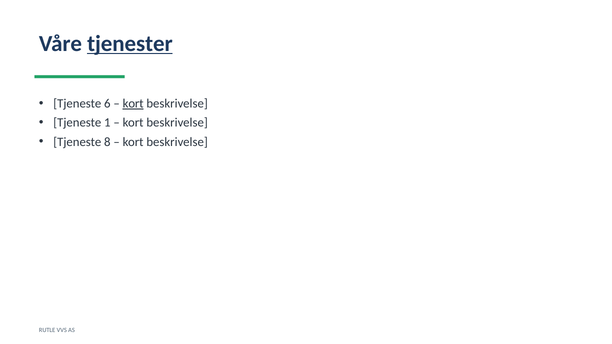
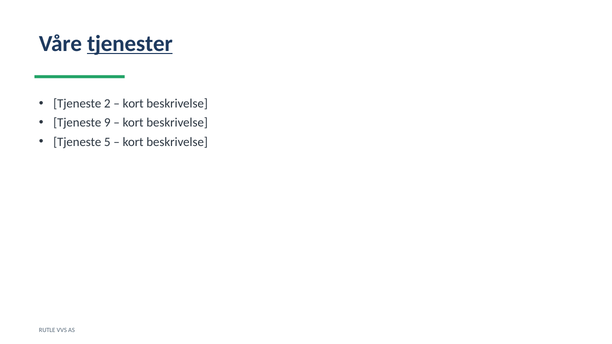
6: 6 -> 2
kort at (133, 104) underline: present -> none
1: 1 -> 9
8: 8 -> 5
